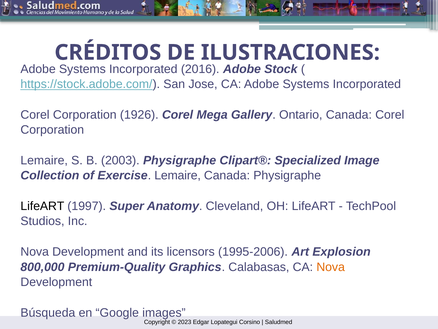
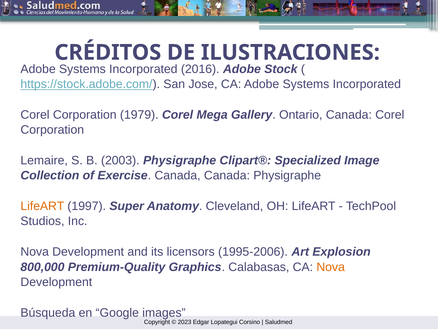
1926: 1926 -> 1979
Exercise Lemaire: Lemaire -> Canada
LifeART at (42, 206) colour: black -> orange
